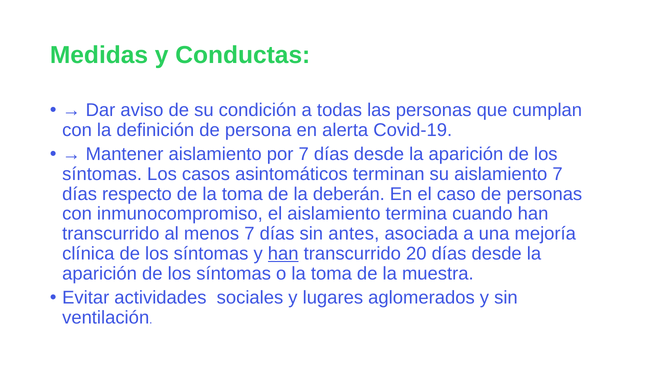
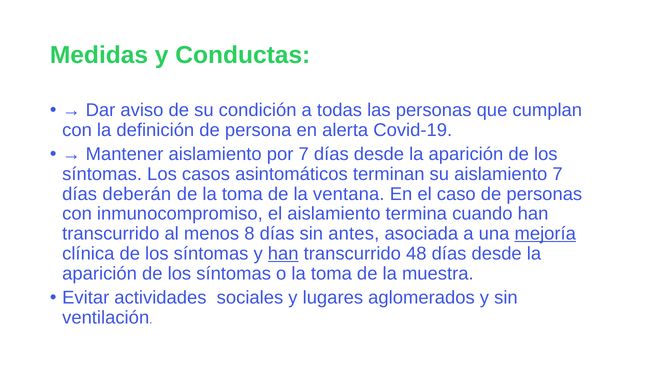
respecto: respecto -> deberán
deberán: deberán -> ventana
menos 7: 7 -> 8
mejoría underline: none -> present
20: 20 -> 48
